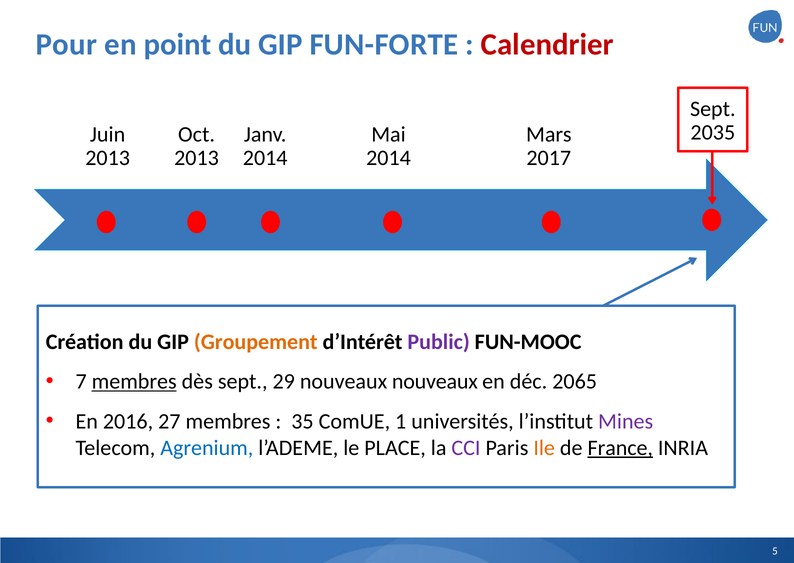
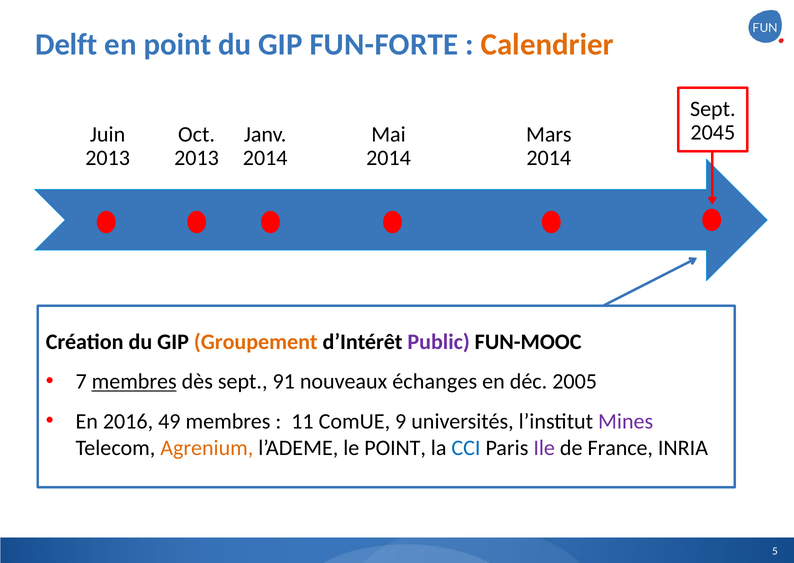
Pour: Pour -> Delft
Calendrier colour: red -> orange
2035: 2035 -> 2045
2017 at (549, 158): 2017 -> 2014
29: 29 -> 91
nouveaux nouveaux: nouveaux -> échanges
2065: 2065 -> 2005
27: 27 -> 49
35: 35 -> 11
1: 1 -> 9
Agrenium colour: blue -> orange
le PLACE: PLACE -> POINT
CCI colour: purple -> blue
Ile colour: orange -> purple
France underline: present -> none
